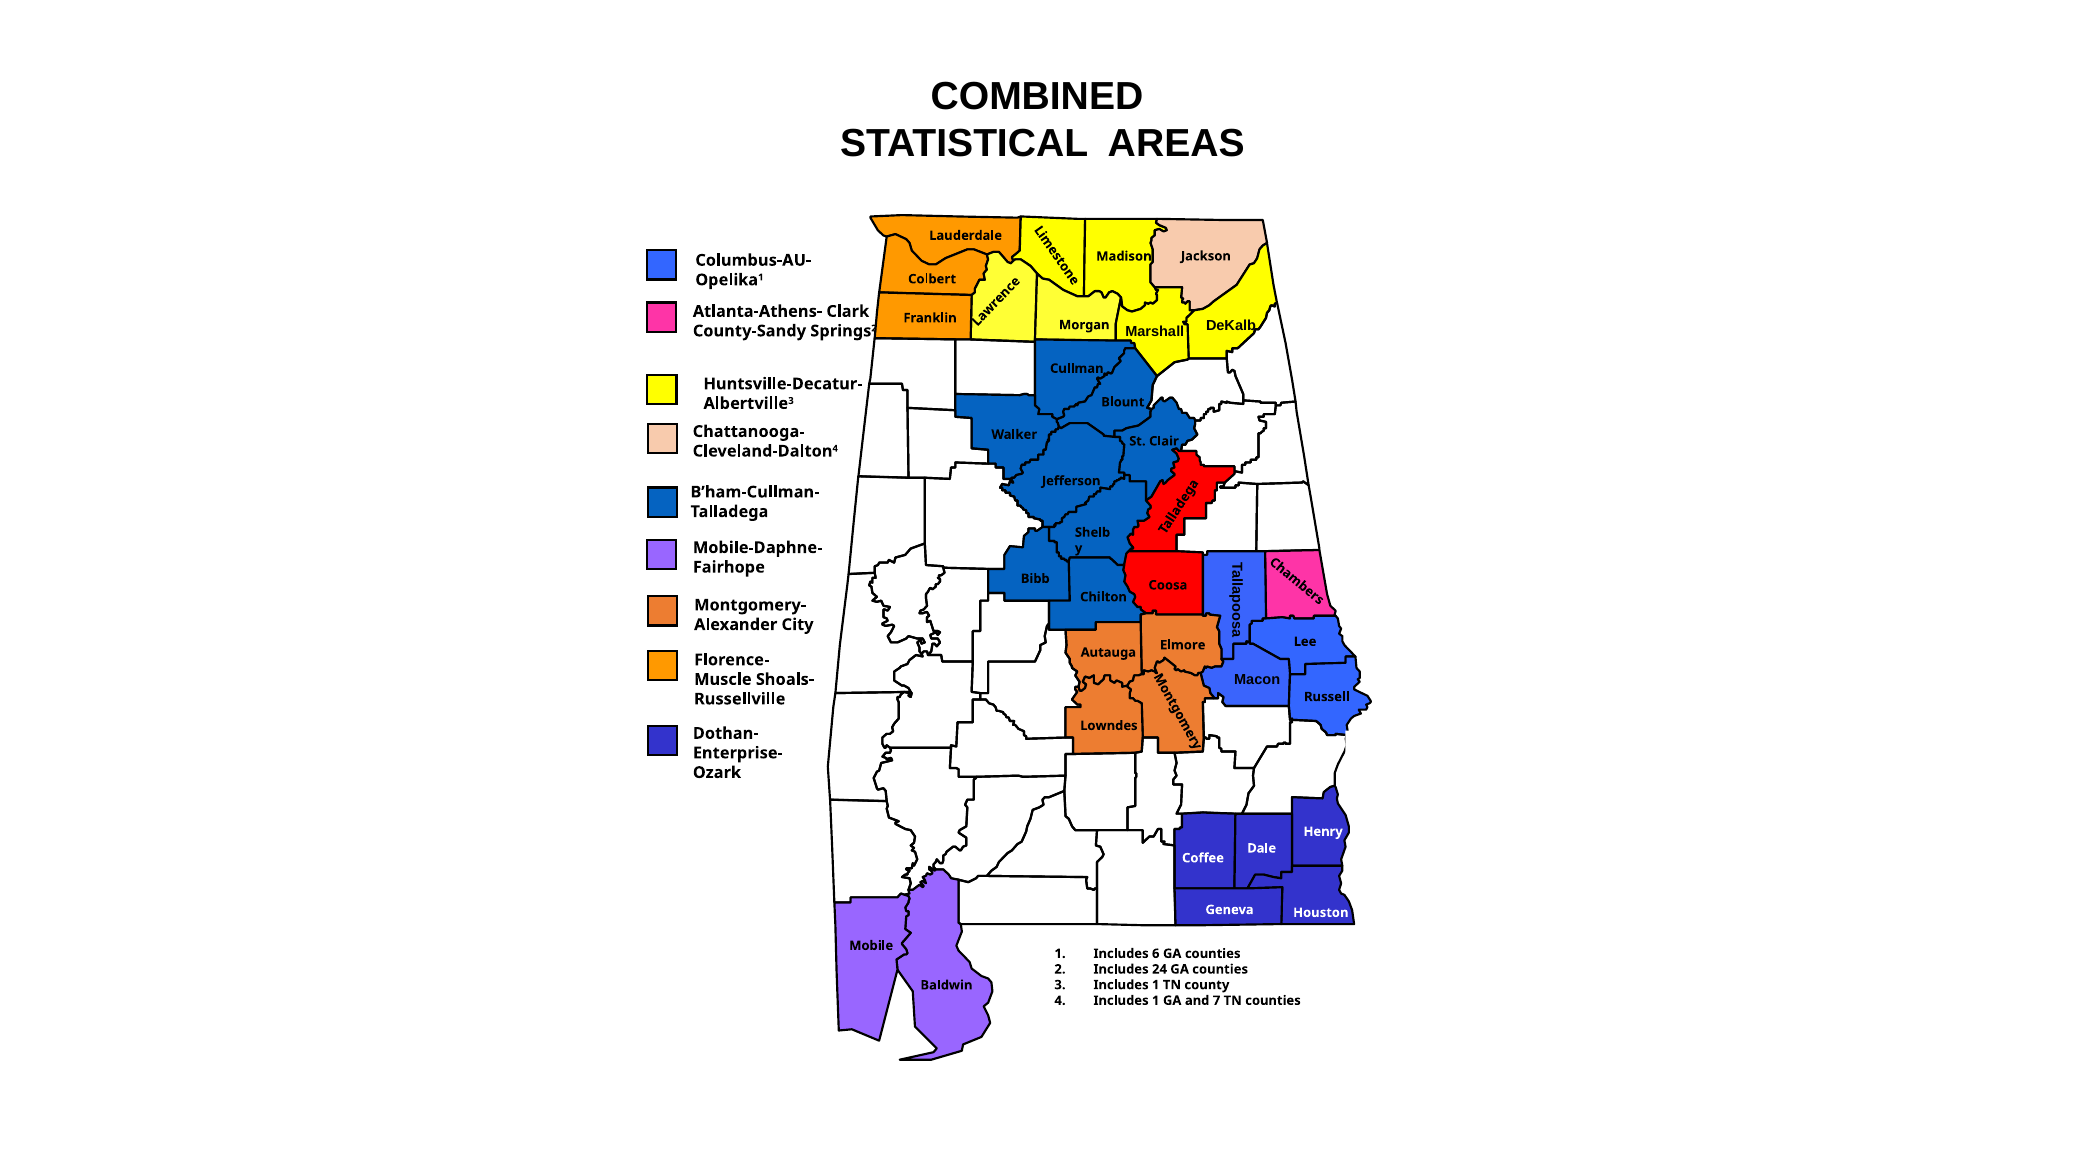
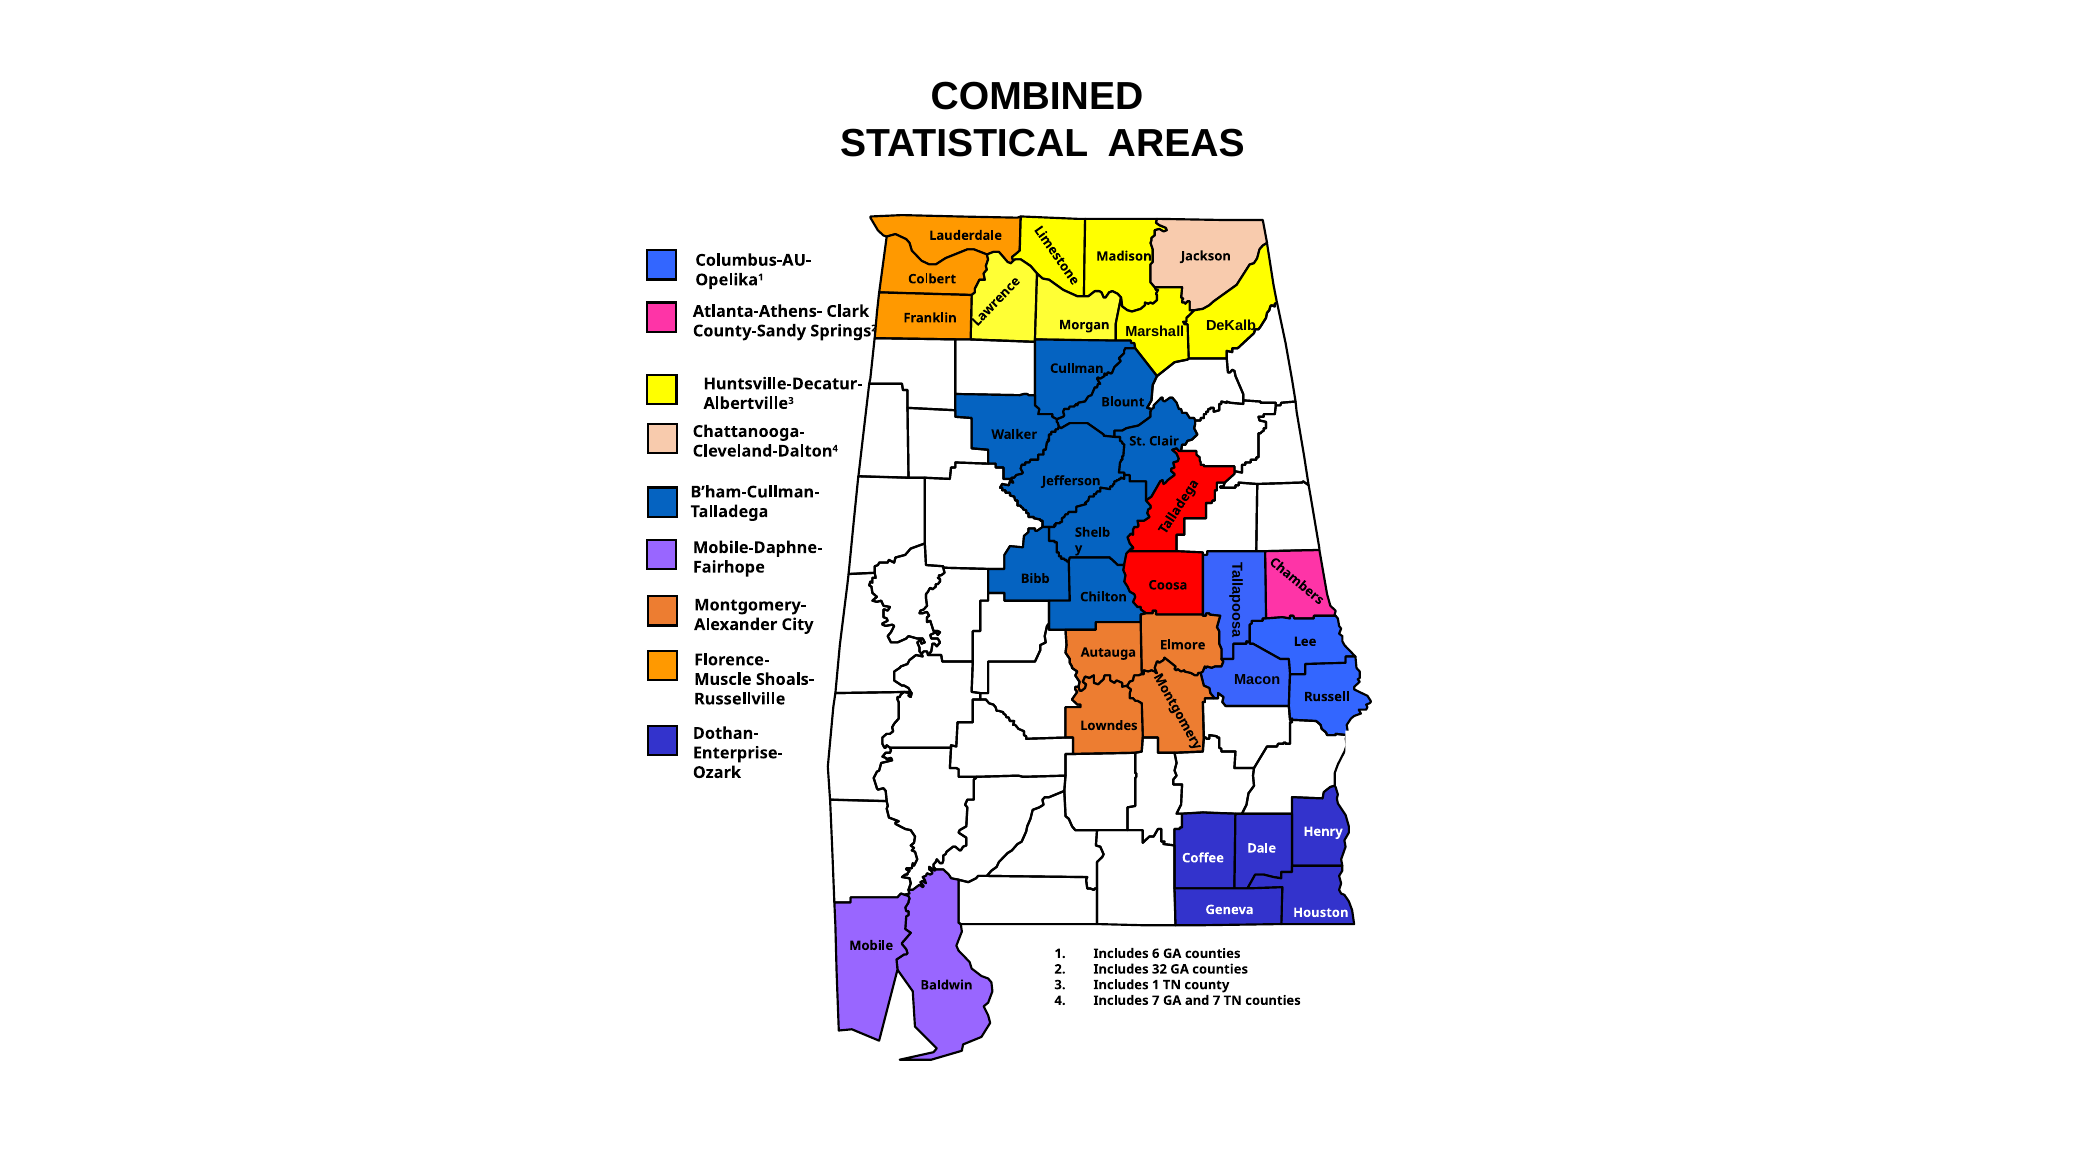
24: 24 -> 32
1 at (1156, 1001): 1 -> 7
